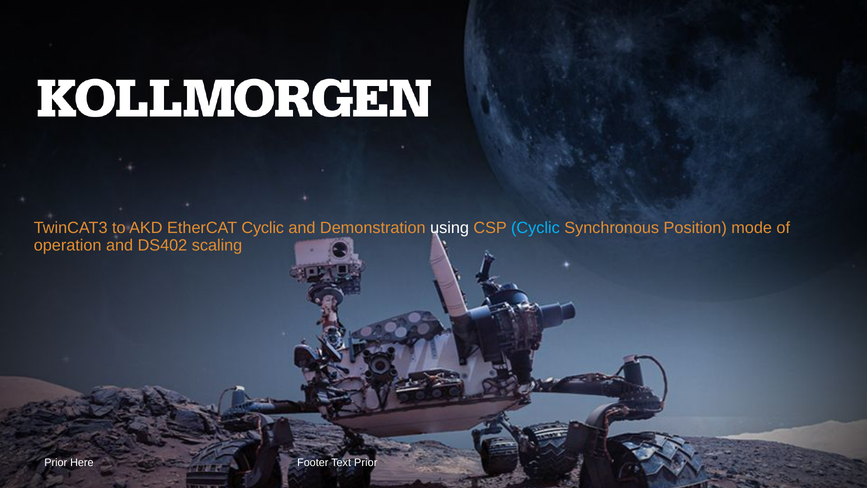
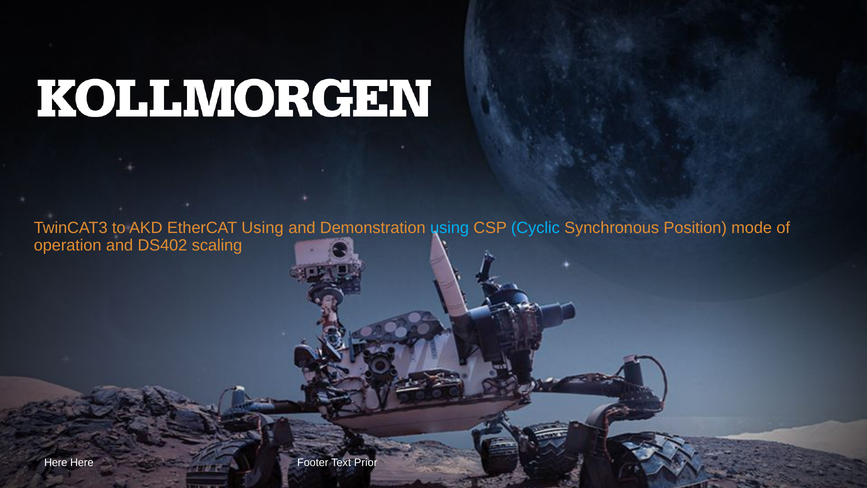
EtherCAT Cyclic: Cyclic -> Using
using at (450, 228) colour: white -> light blue
Prior at (56, 462): Prior -> Here
